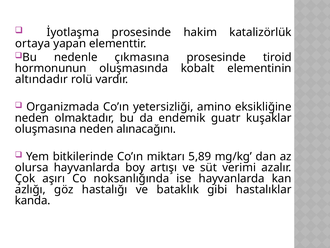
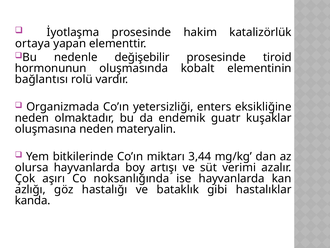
çıkmasına: çıkmasına -> değişebilir
altındadır: altındadır -> bağlantısı
amino: amino -> enters
alınacağını: alınacağını -> materyalin
5,89: 5,89 -> 3,44
